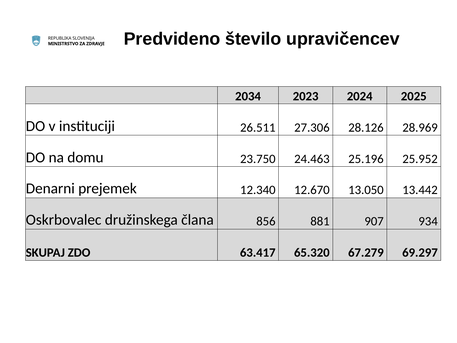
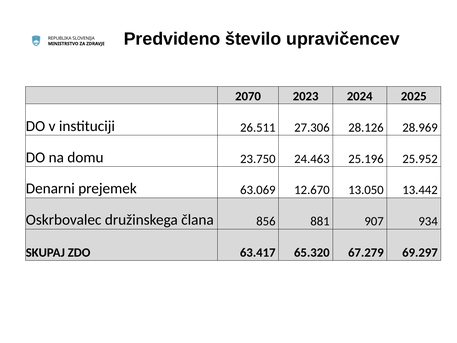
2034: 2034 -> 2070
12.340: 12.340 -> 63.069
